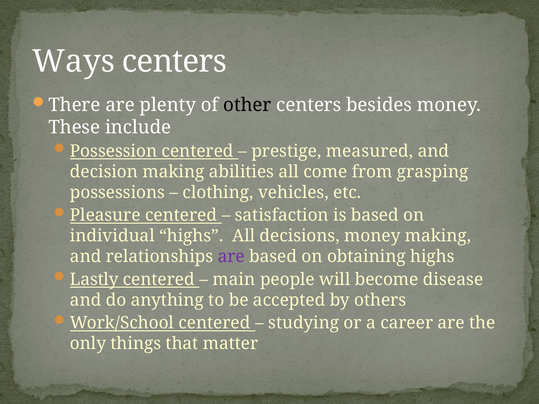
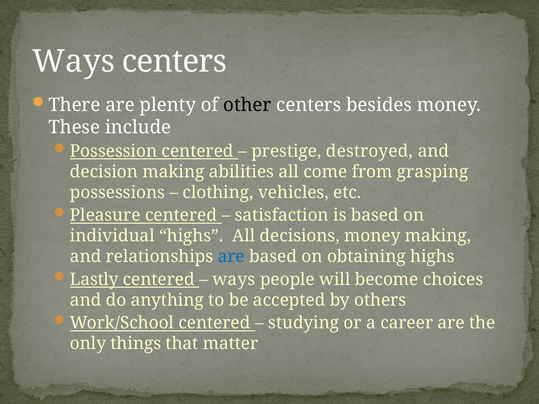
measured: measured -> destroyed
are at (231, 257) colour: purple -> blue
main at (234, 280): main -> ways
disease: disease -> choices
